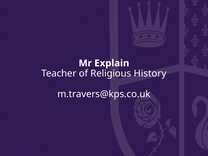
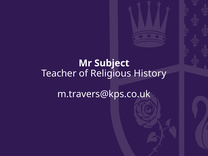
Explain: Explain -> Subject
